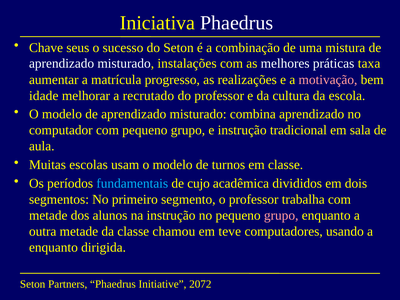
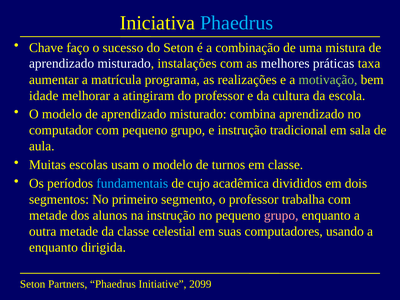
Phaedrus at (237, 23) colour: white -> light blue
seus: seus -> faço
progresso: progresso -> programa
motivação colour: pink -> light green
recrutado: recrutado -> atingiram
chamou: chamou -> celestial
teve: teve -> suas
2072: 2072 -> 2099
